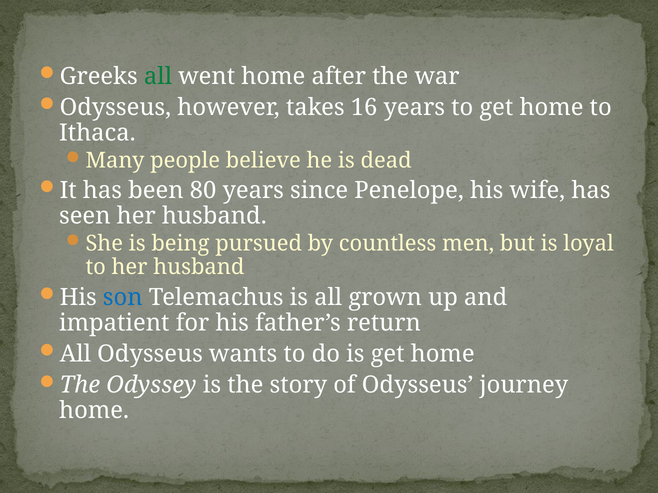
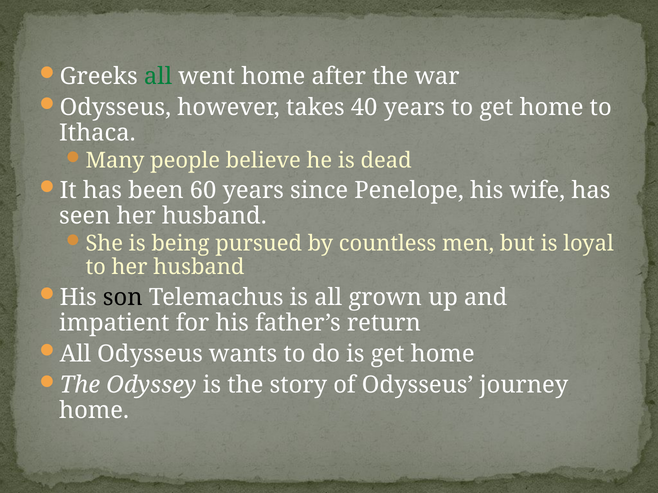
16: 16 -> 40
80: 80 -> 60
son colour: blue -> black
